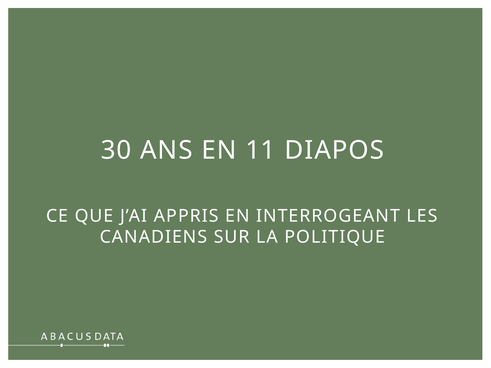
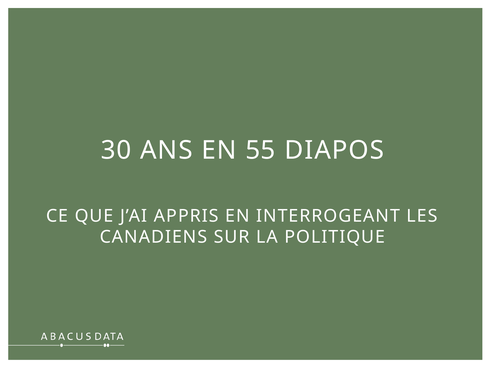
11: 11 -> 55
